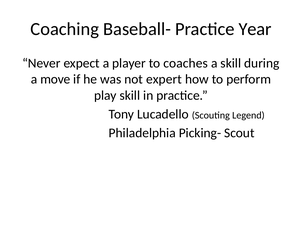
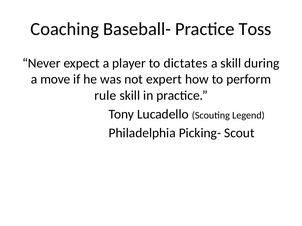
Year: Year -> Toss
coaches: coaches -> dictates
play: play -> rule
